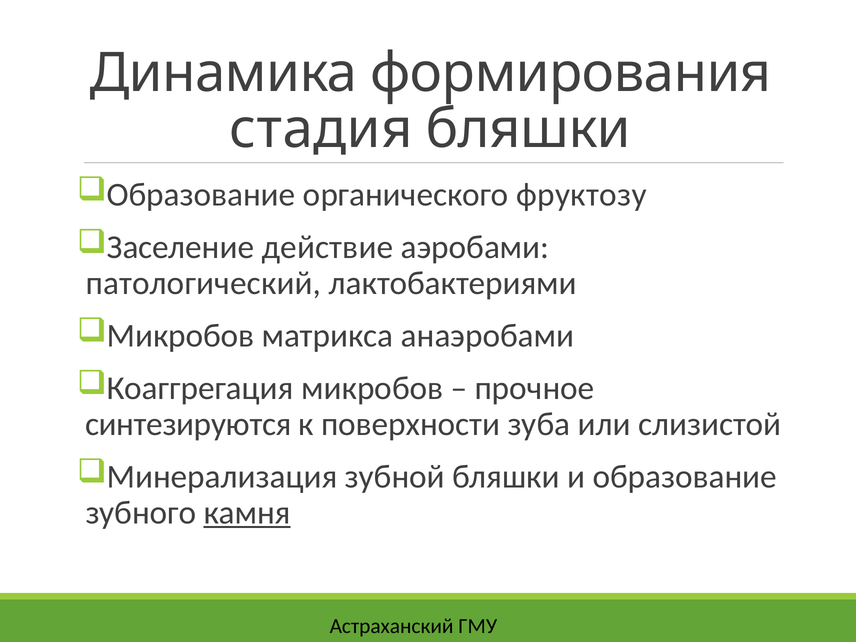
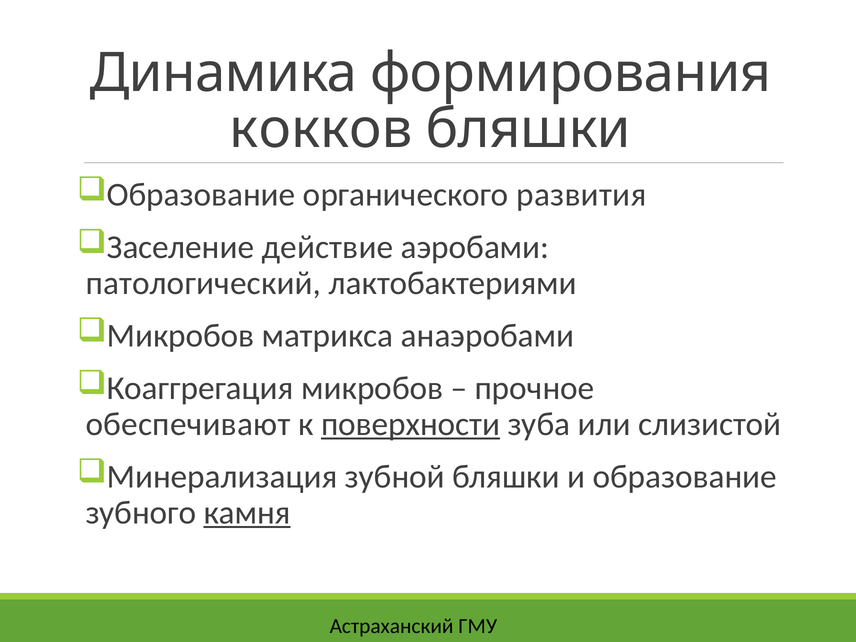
стадия: стадия -> кокков
фруктозу: фруктозу -> развития
синтезируются: синтезируются -> обеспечивают
поверхности underline: none -> present
